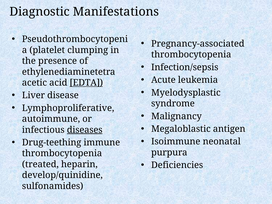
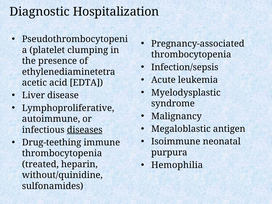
Manifestations: Manifestations -> Hospitalization
EDTA underline: present -> none
Deficiencies: Deficiencies -> Hemophilia
develop/quinidine: develop/quinidine -> without/quinidine
